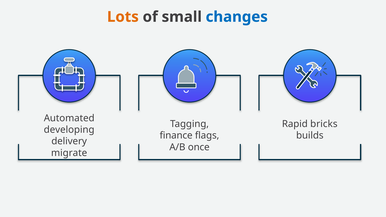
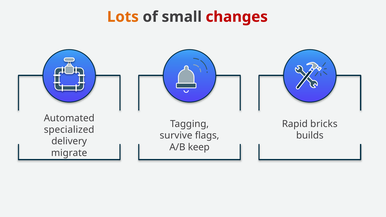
changes colour: blue -> red
developing: developing -> specialized
finance: finance -> survive
once: once -> keep
